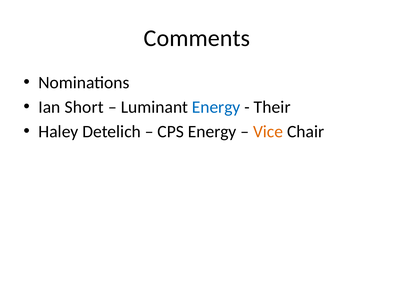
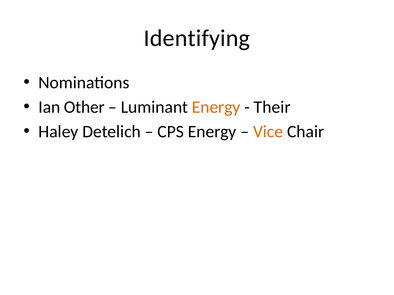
Comments: Comments -> Identifying
Short: Short -> Other
Energy at (216, 107) colour: blue -> orange
